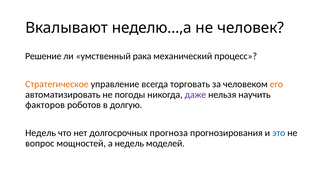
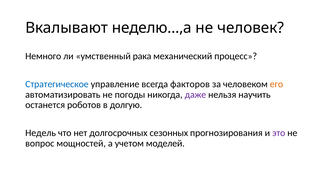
Решение: Решение -> Немного
Стратегическое colour: orange -> blue
торговать: торговать -> факторов
факторов: факторов -> останется
прогноза: прогноза -> сезонных
это colour: blue -> purple
а недель: недель -> учетом
